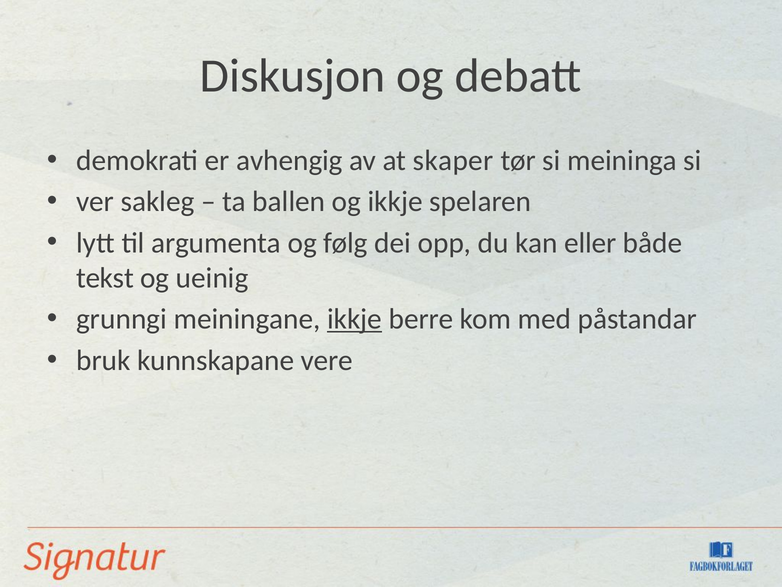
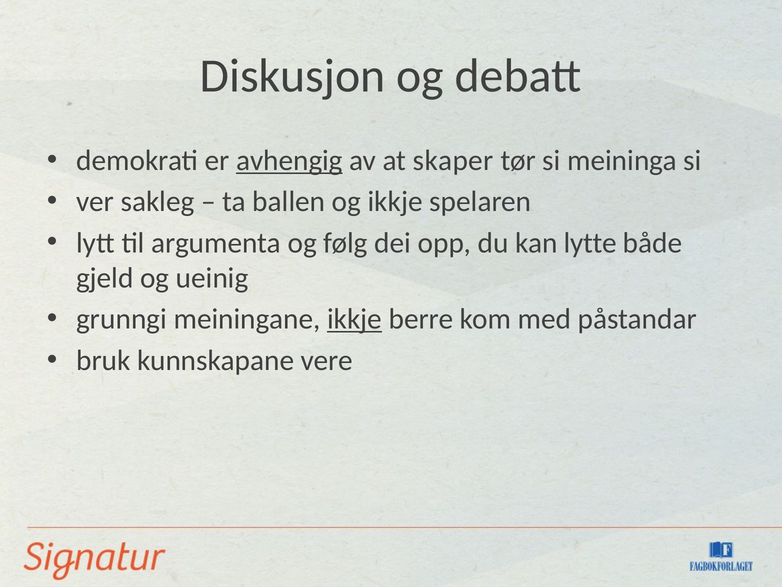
avhengig underline: none -> present
eller: eller -> lytte
tekst: tekst -> gjeld
